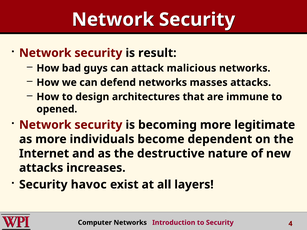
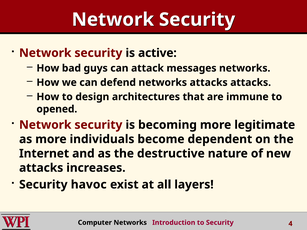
result: result -> active
malicious: malicious -> messages
networks masses: masses -> attacks
